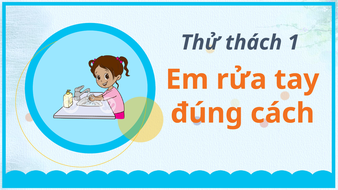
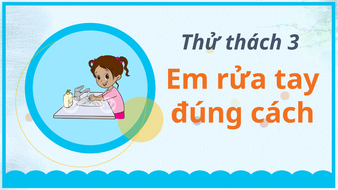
1: 1 -> 3
